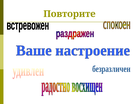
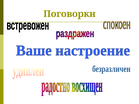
Повторите: Повторите -> Поговорки
